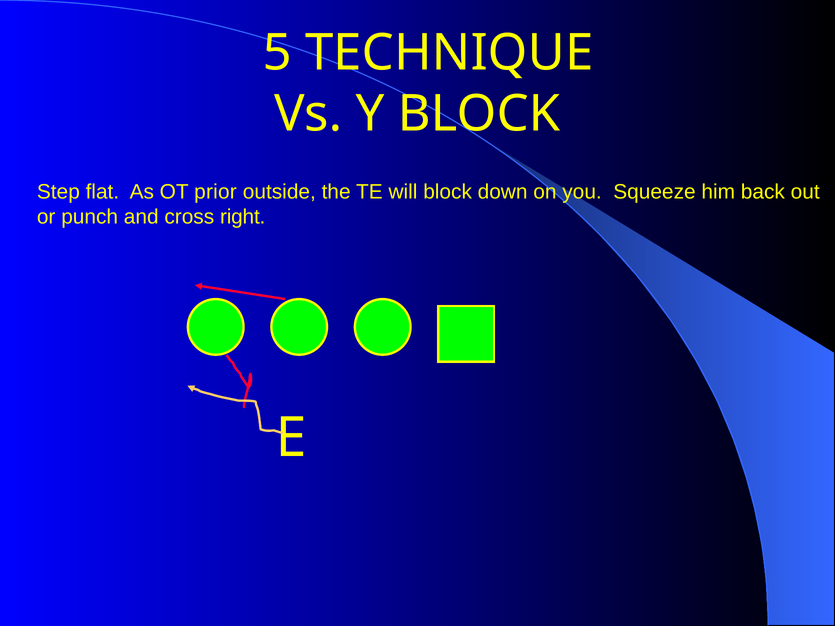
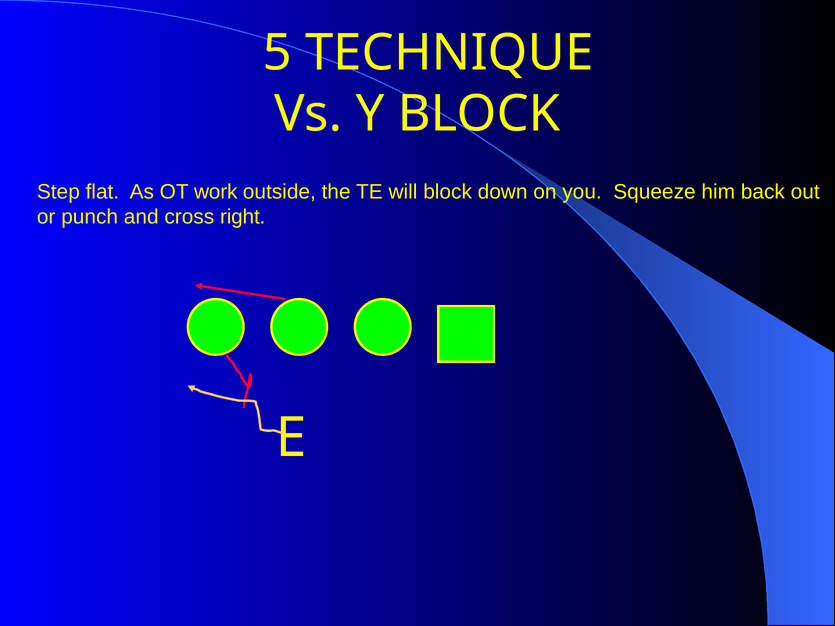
prior: prior -> work
